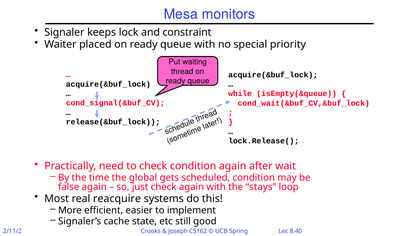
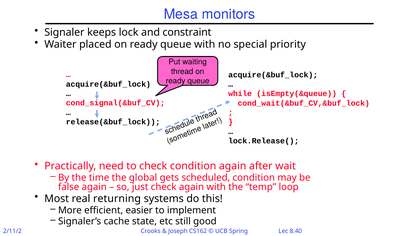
stays: stays -> temp
reacquire: reacquire -> returning
